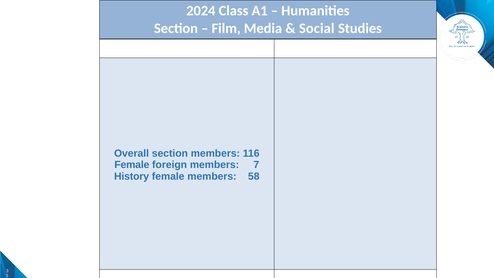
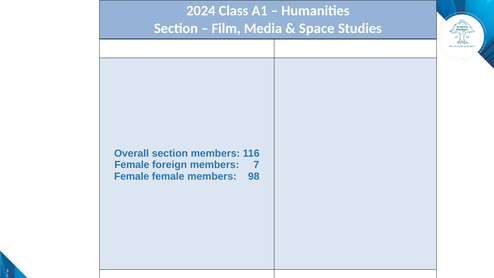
Social: Social -> Space
History at (132, 176): History -> Female
58: 58 -> 98
